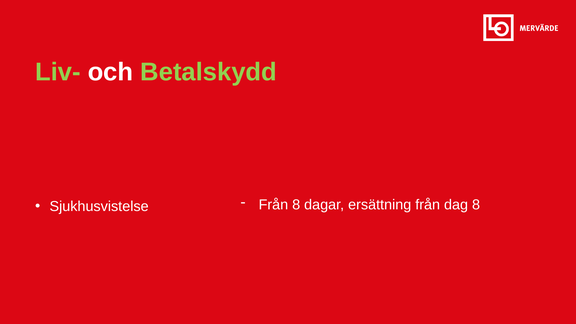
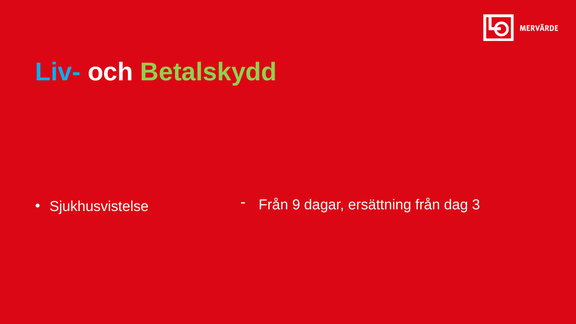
Liv- colour: light green -> light blue
Från 8: 8 -> 9
dag 8: 8 -> 3
